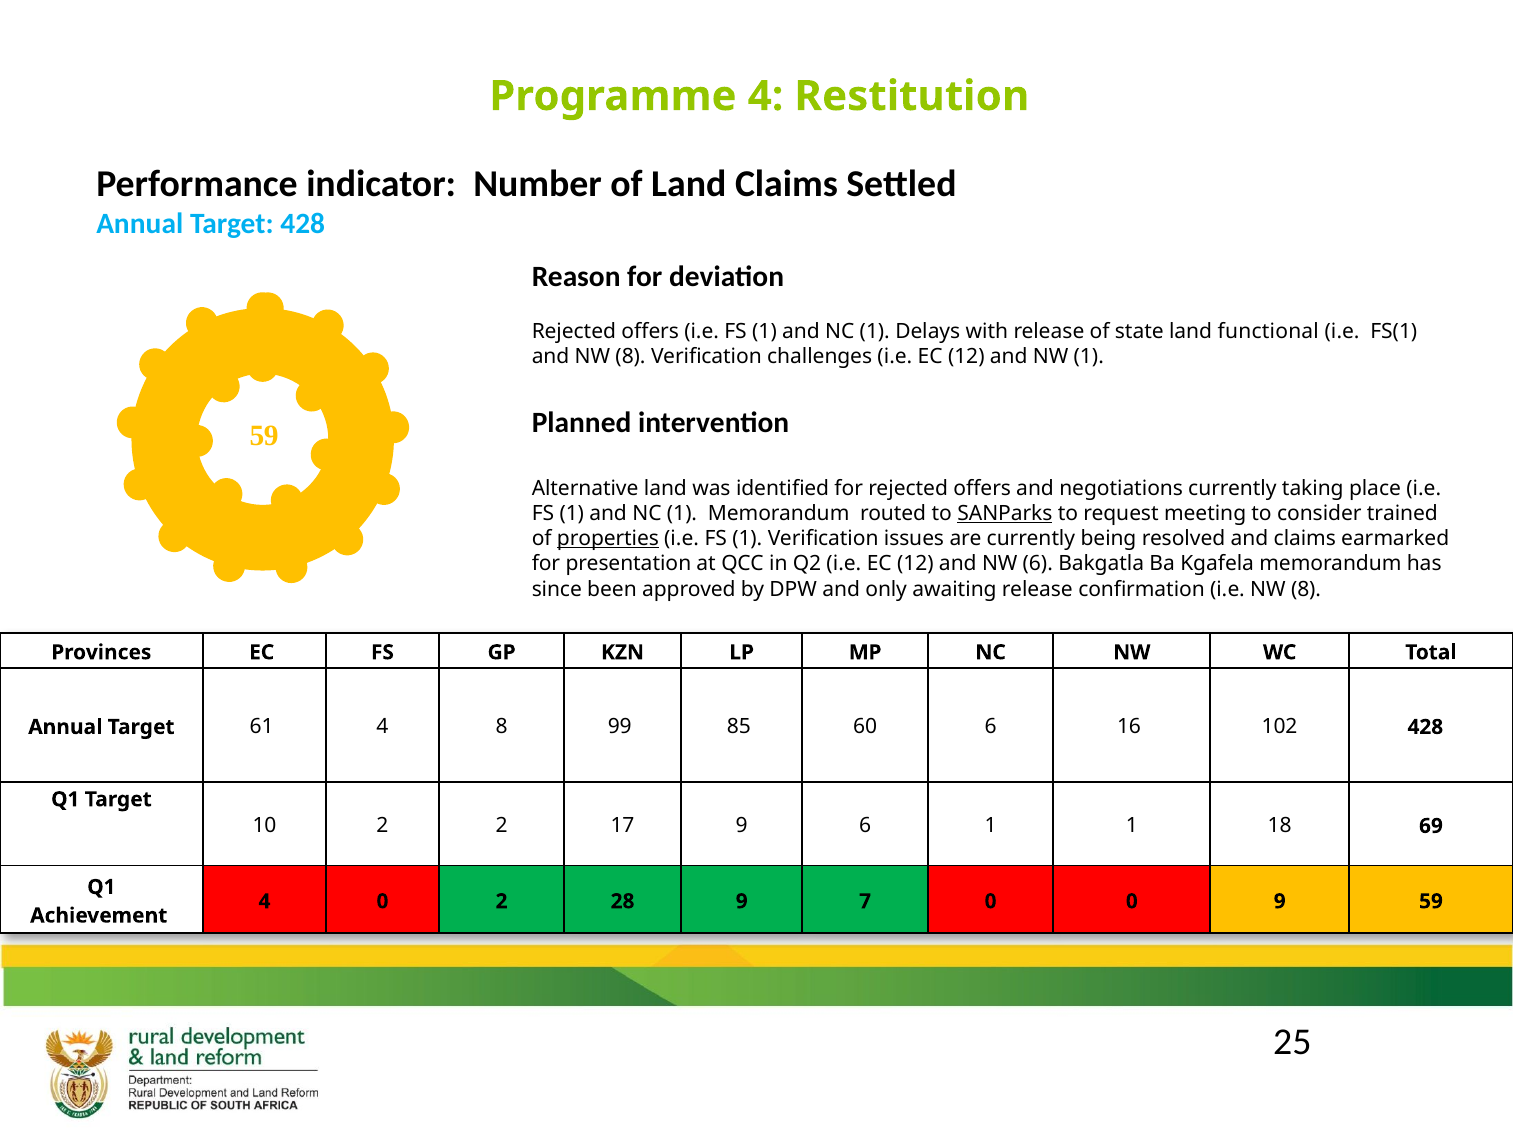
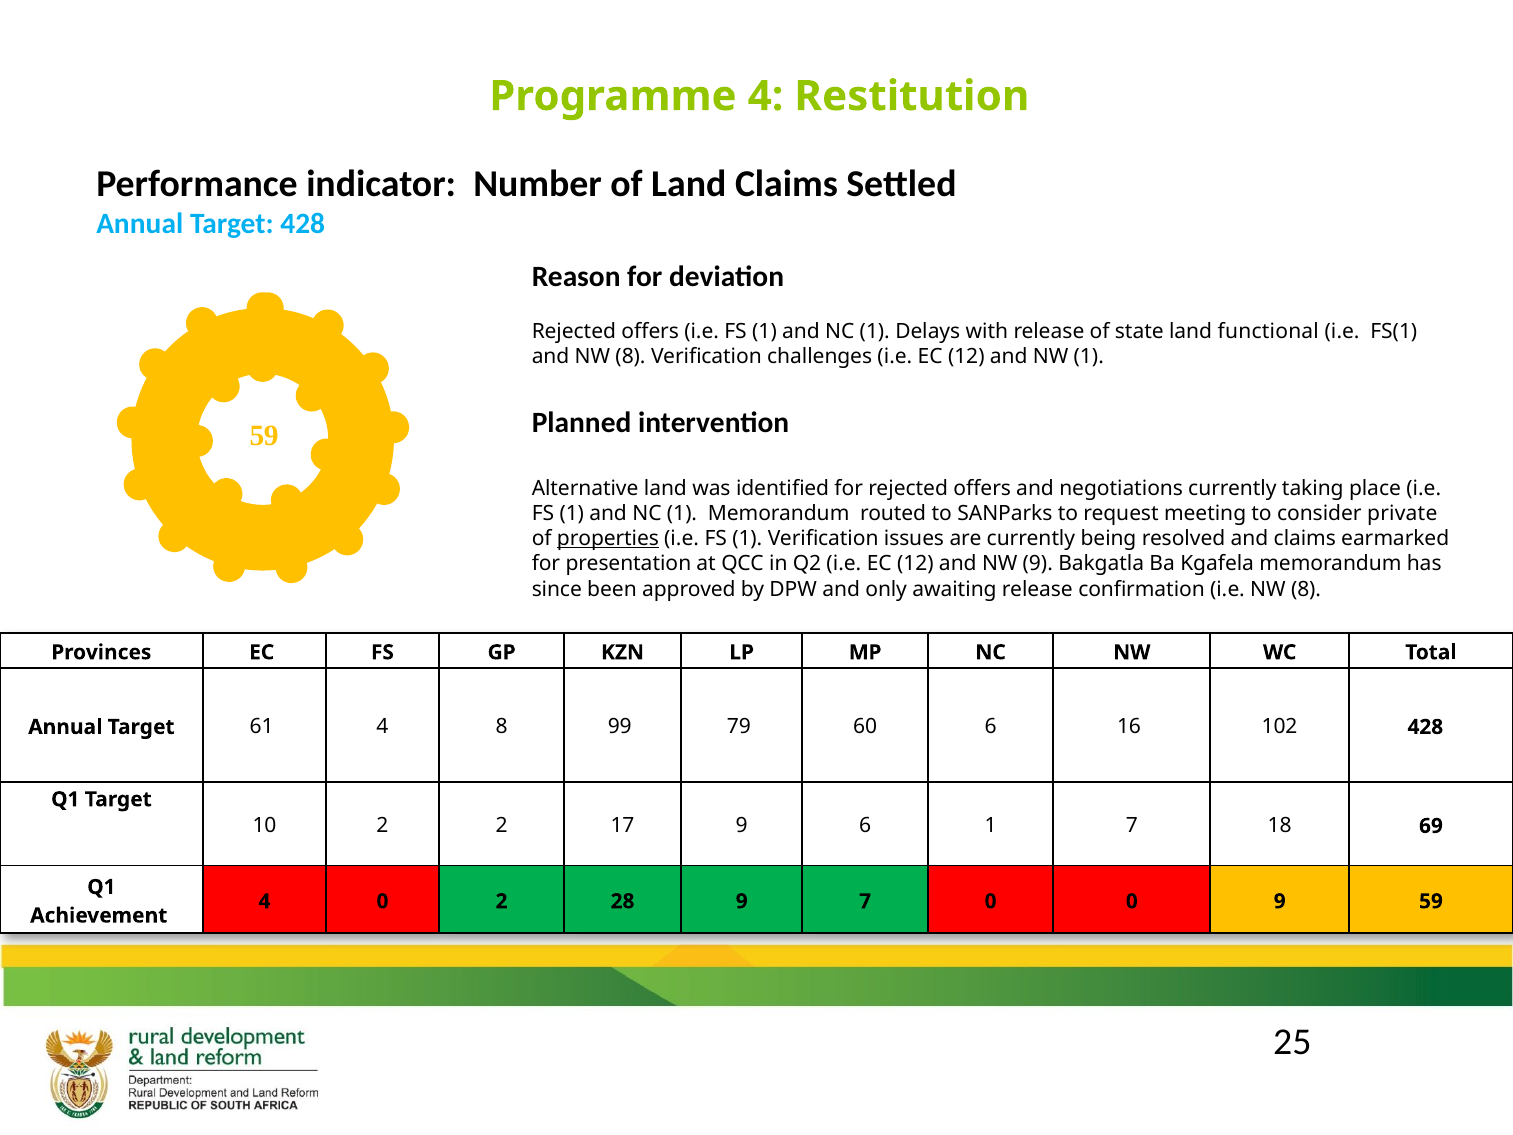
SANParks underline: present -> none
trained: trained -> private
NW 6: 6 -> 9
85: 85 -> 79
1 1: 1 -> 7
